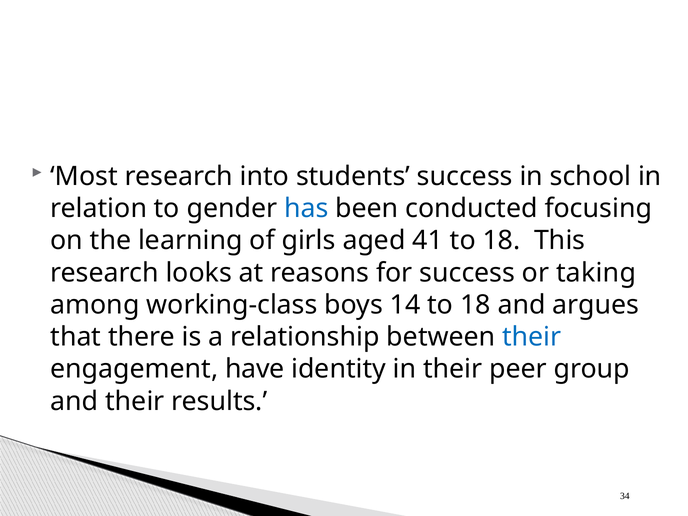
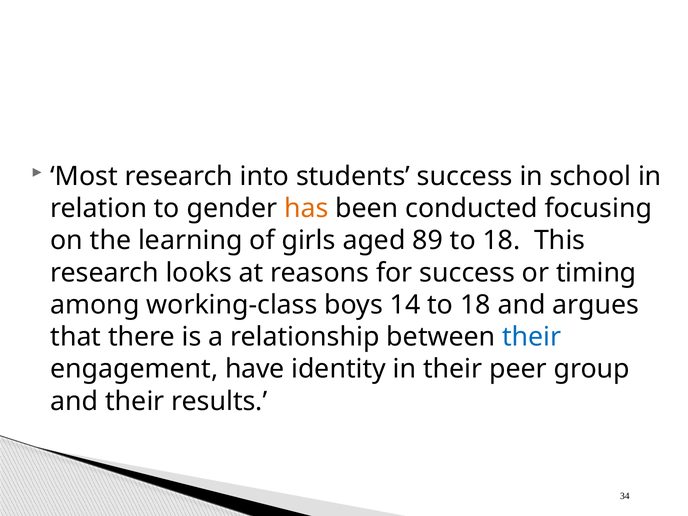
has colour: blue -> orange
41: 41 -> 89
taking: taking -> timing
